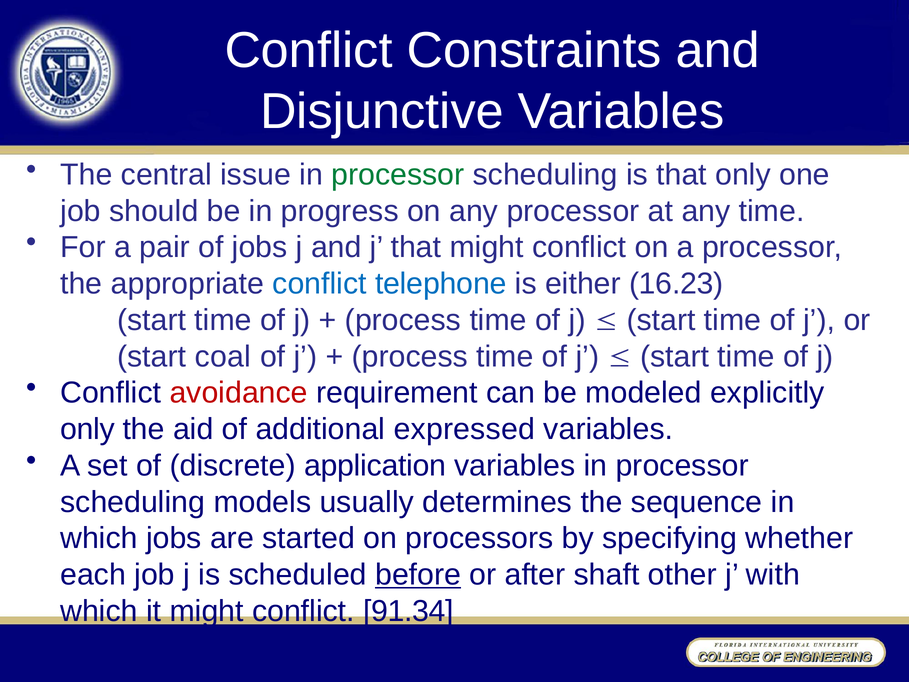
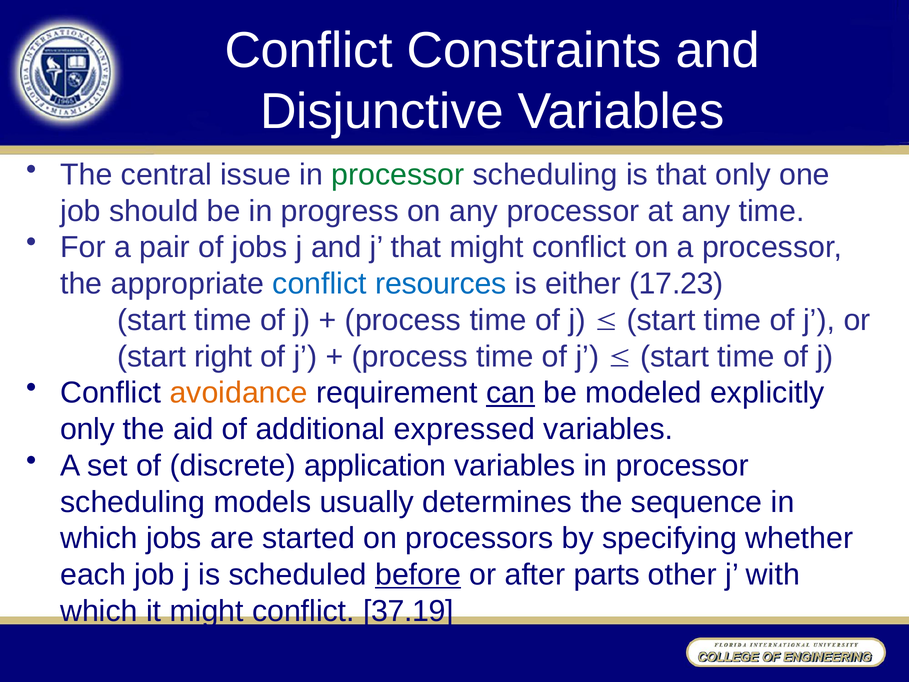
telephone: telephone -> resources
16.23: 16.23 -> 17.23
coal: coal -> right
avoidance colour: red -> orange
can underline: none -> present
shaft: shaft -> parts
91.34: 91.34 -> 37.19
